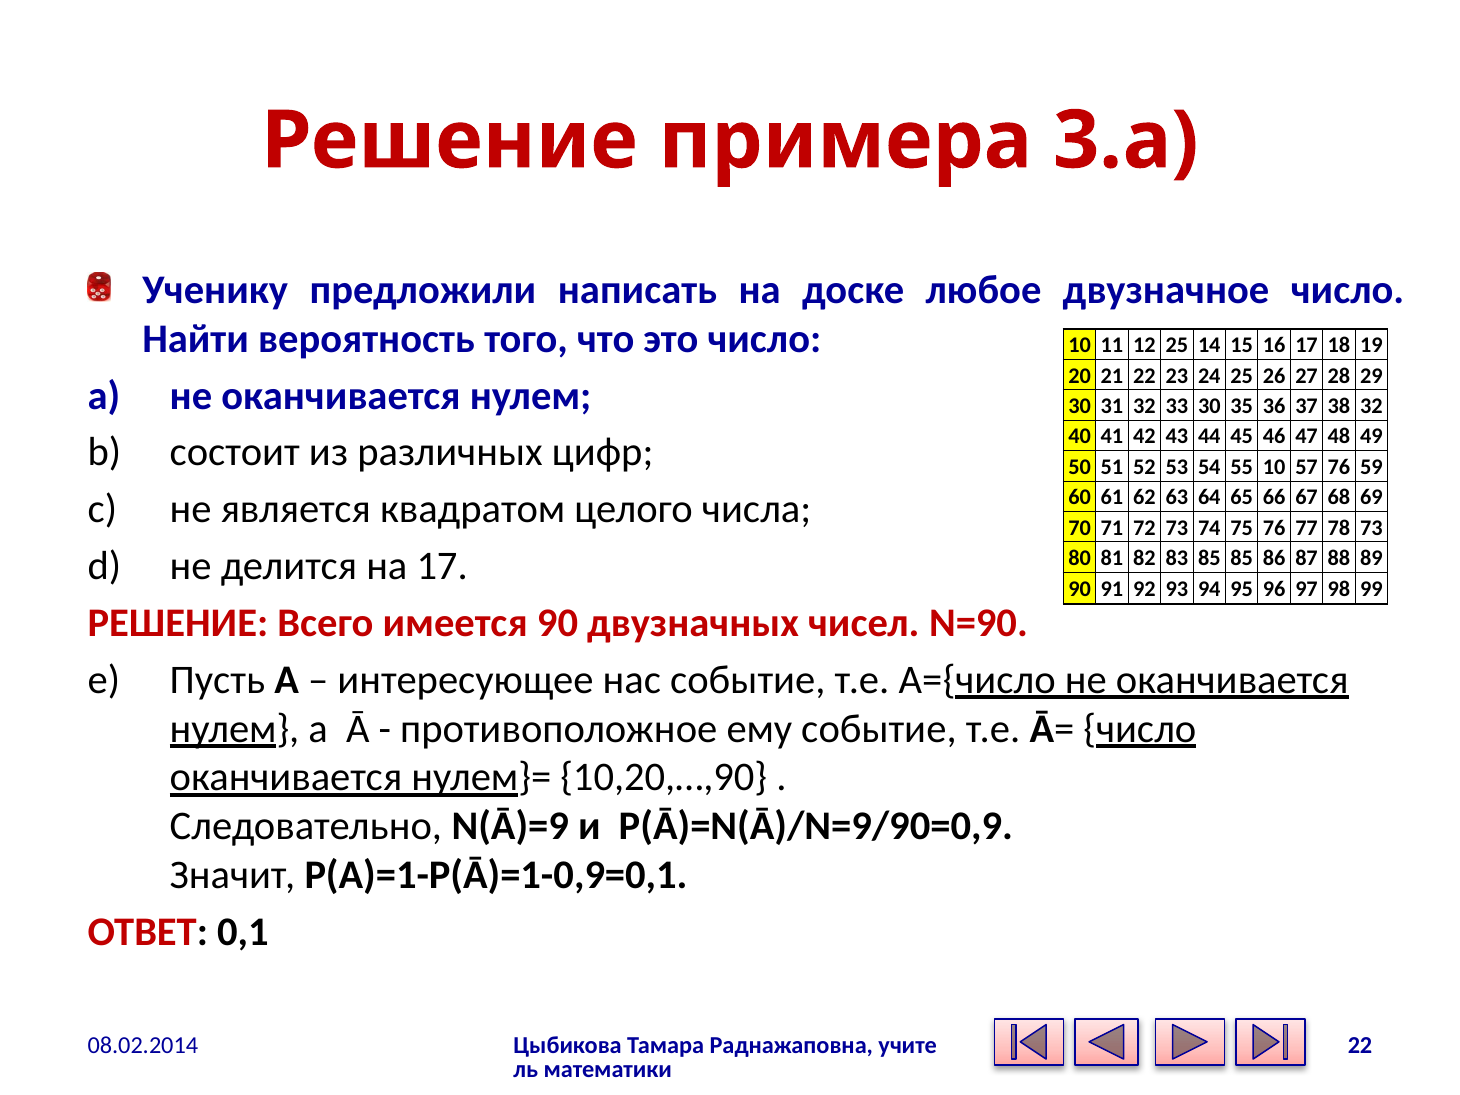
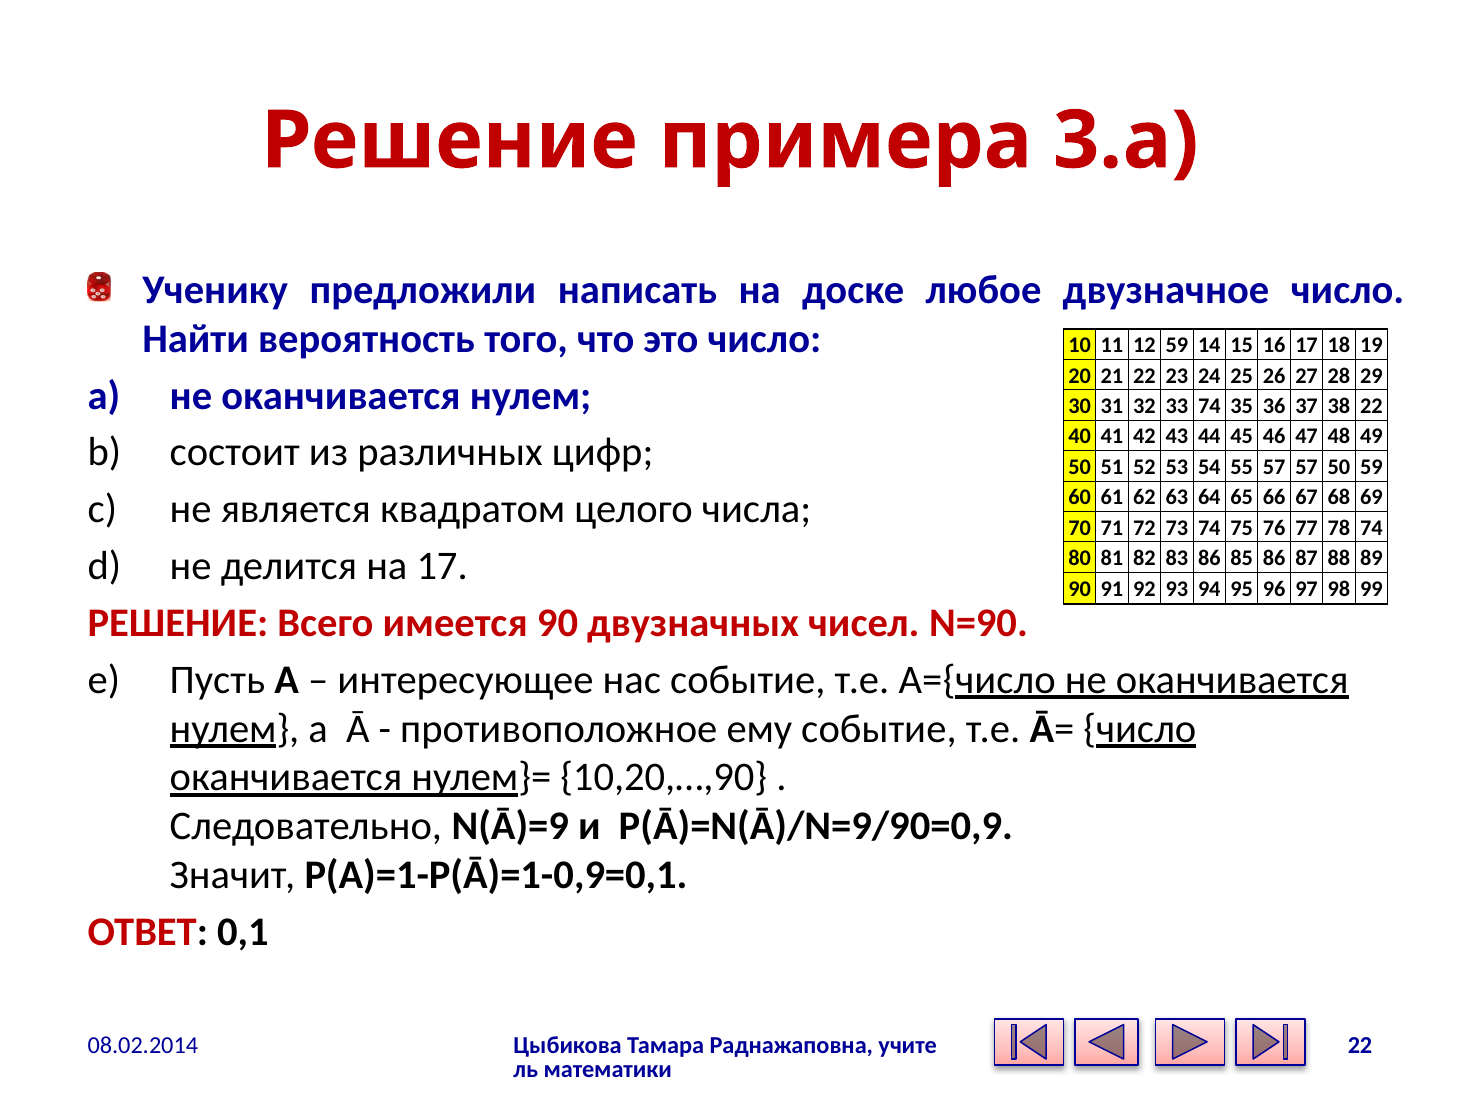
12 25: 25 -> 59
33 30: 30 -> 74
38 32: 32 -> 22
55 10: 10 -> 57
57 76: 76 -> 50
78 73: 73 -> 74
83 85: 85 -> 86
